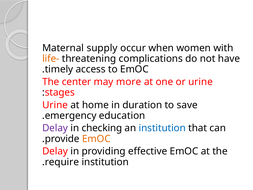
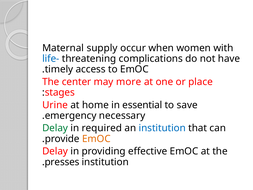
life- colour: orange -> blue
or urine: urine -> place
duration: duration -> essential
education: education -> necessary
Delay at (55, 128) colour: purple -> green
checking: checking -> required
require: require -> presses
